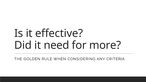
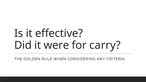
need: need -> were
more: more -> carry
